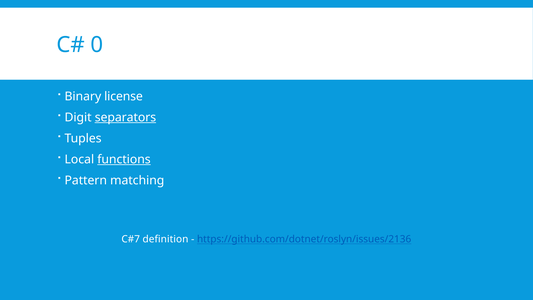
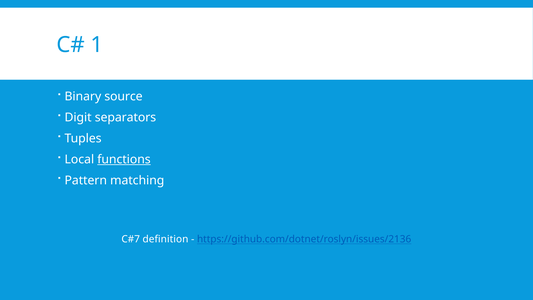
0: 0 -> 1
license: license -> source
separators underline: present -> none
